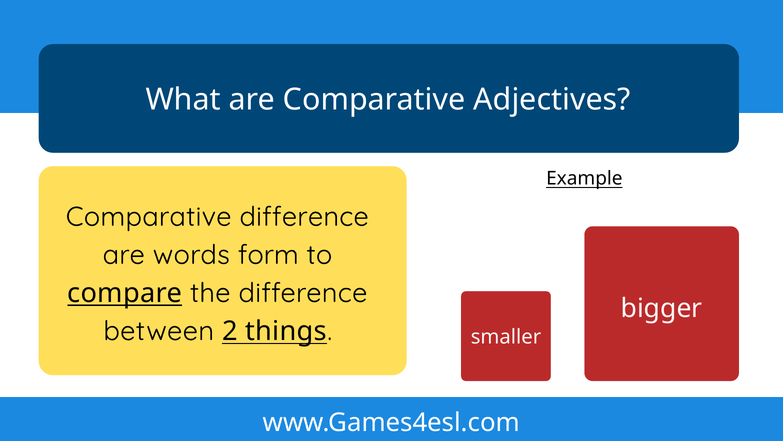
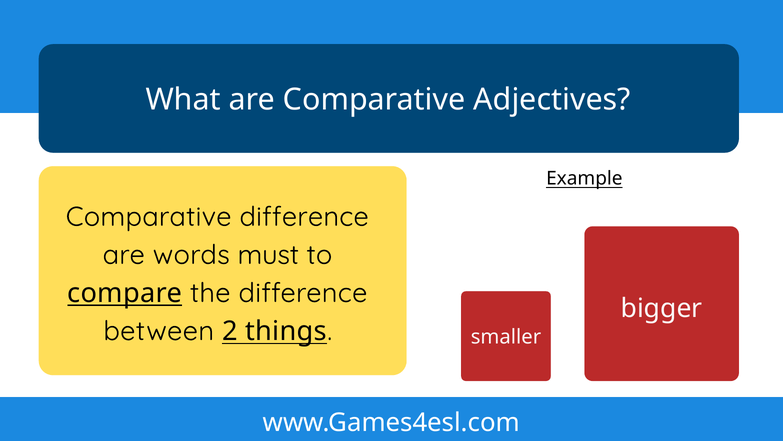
form: form -> must
